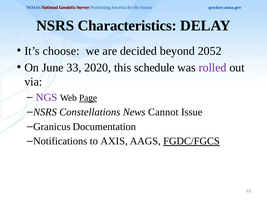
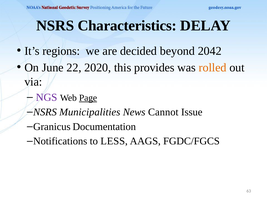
choose: choose -> regions
2052: 2052 -> 2042
33: 33 -> 22
schedule: schedule -> provides
rolled colour: purple -> orange
Constellations: Constellations -> Municipalities
AXIS: AXIS -> LESS
FGDC/FGCS underline: present -> none
